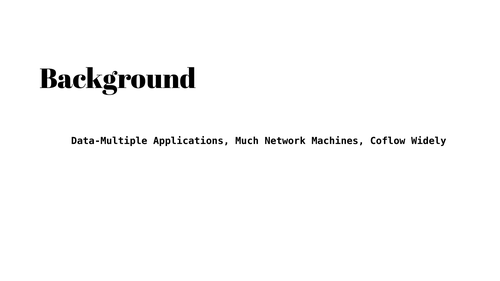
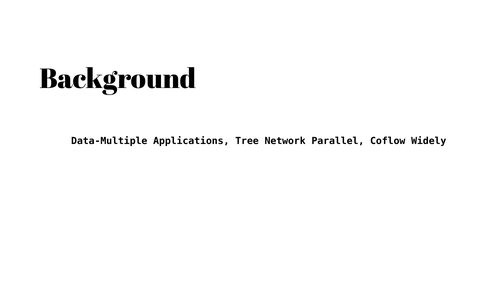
Much: Much -> Tree
Machines: Machines -> Parallel
